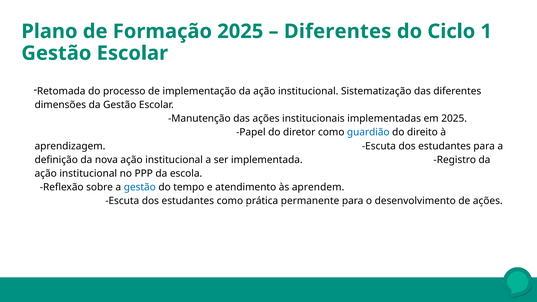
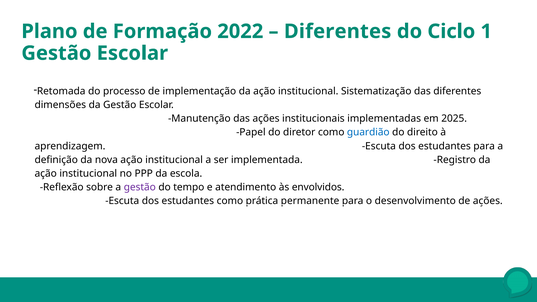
Formação 2025: 2025 -> 2022
gestão at (140, 187) colour: blue -> purple
aprendem: aprendem -> envolvidos
